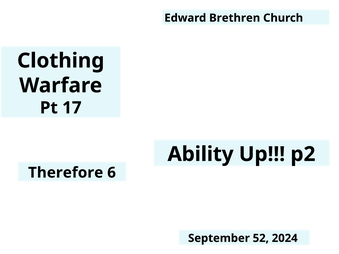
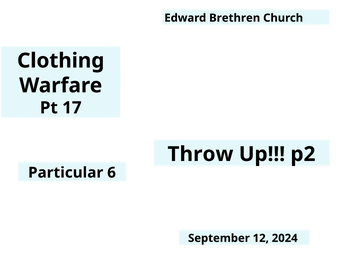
Ability: Ability -> Throw
Therefore: Therefore -> Particular
52: 52 -> 12
